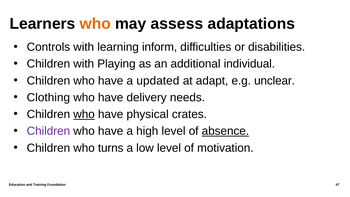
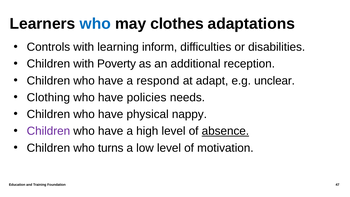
who at (95, 24) colour: orange -> blue
assess: assess -> clothes
Playing: Playing -> Poverty
individual: individual -> reception
updated: updated -> respond
delivery: delivery -> policies
who at (84, 114) underline: present -> none
crates: crates -> nappy
